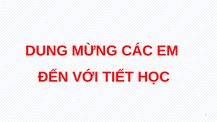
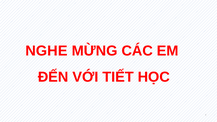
DUNG: DUNG -> NGHE
